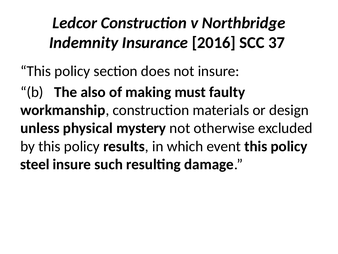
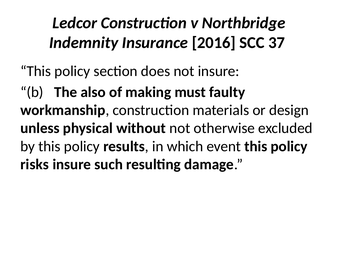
mystery: mystery -> without
steel: steel -> risks
